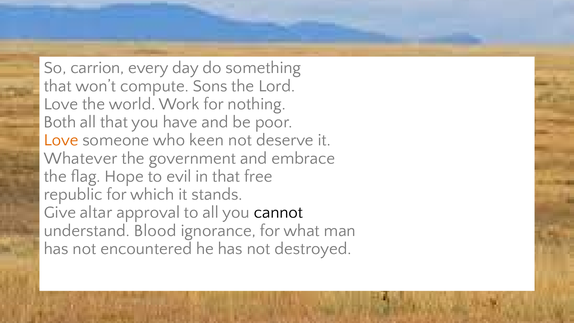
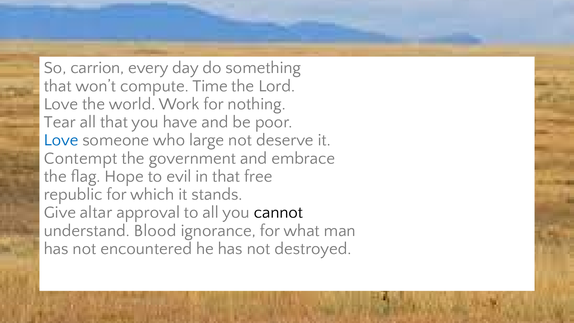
Sons: Sons -> Time
Both: Both -> Tear
Love at (61, 140) colour: orange -> blue
keen: keen -> large
Whatever: Whatever -> Contempt
